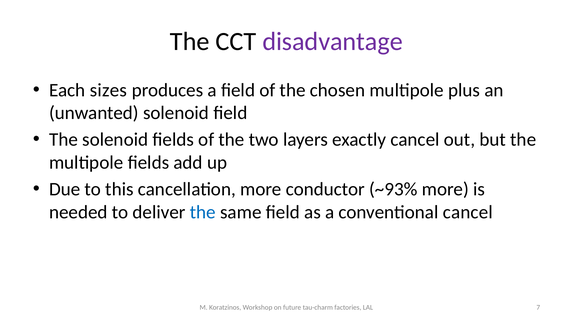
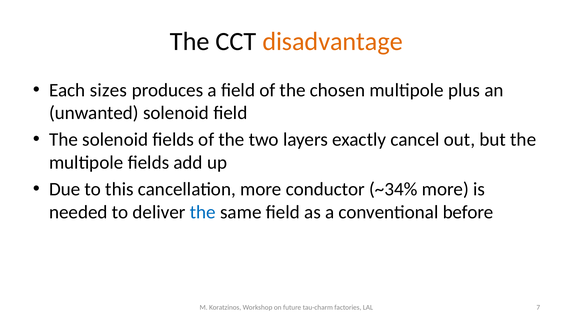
disadvantage colour: purple -> orange
~93%: ~93% -> ~34%
conventional cancel: cancel -> before
